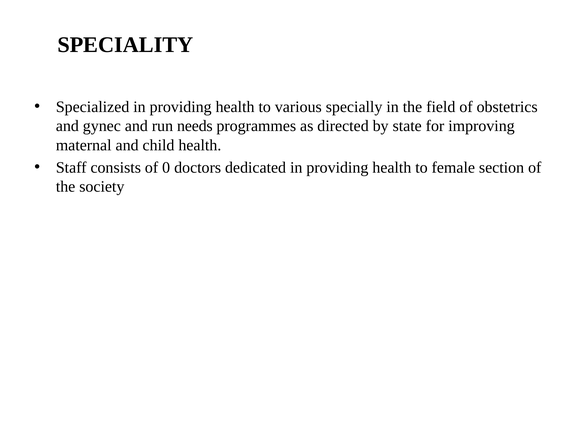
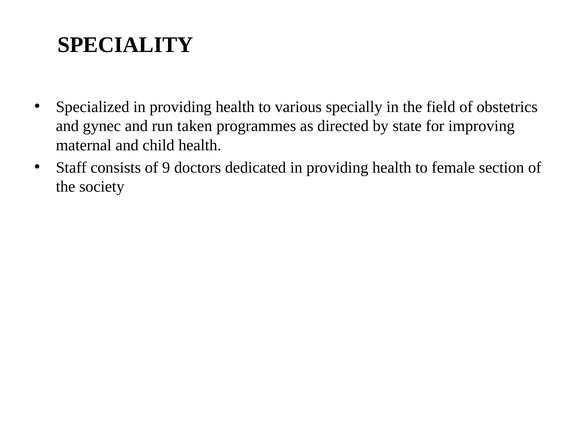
needs: needs -> taken
0: 0 -> 9
